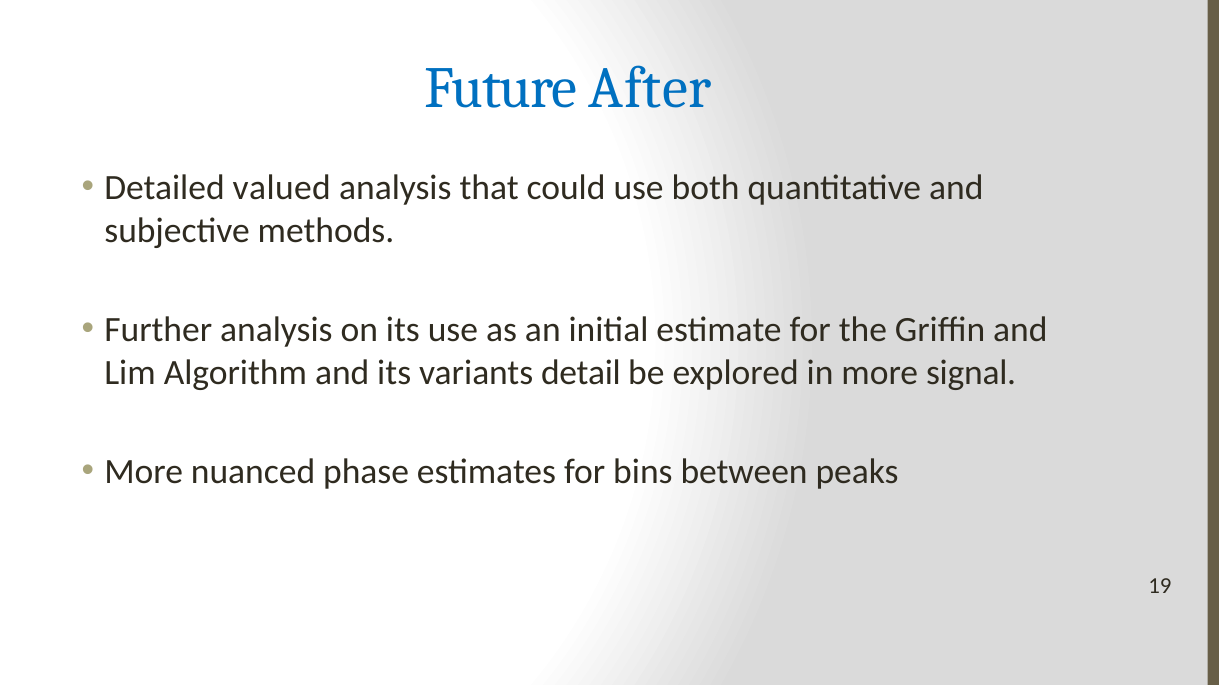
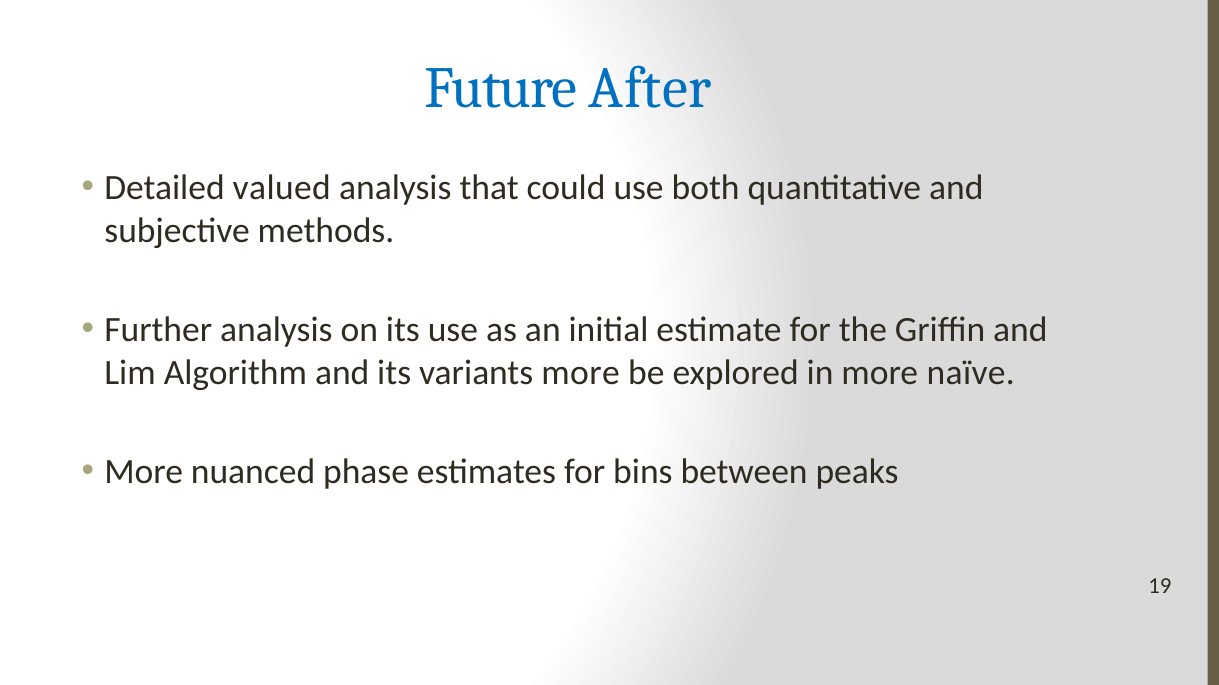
variants detail: detail -> more
signal: signal -> naïve
